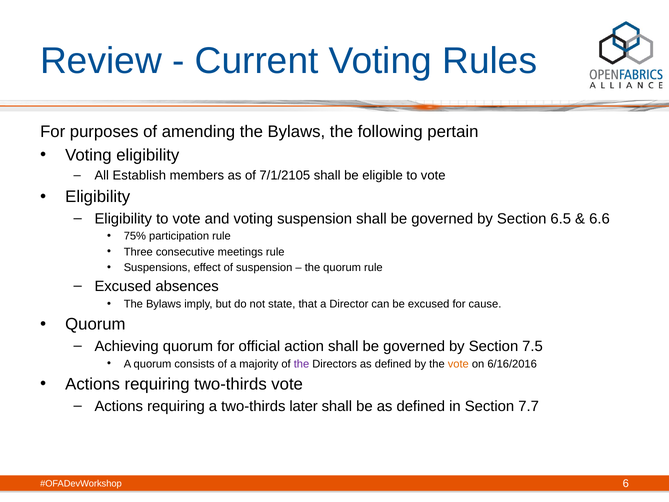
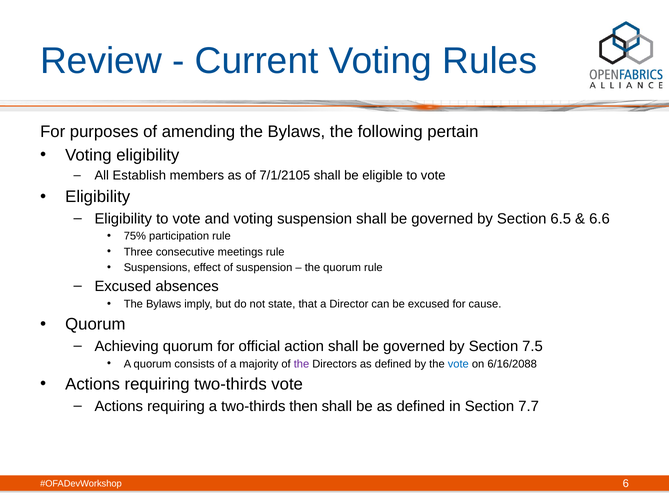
vote at (458, 364) colour: orange -> blue
6/16/2016: 6/16/2016 -> 6/16/2088
later: later -> then
